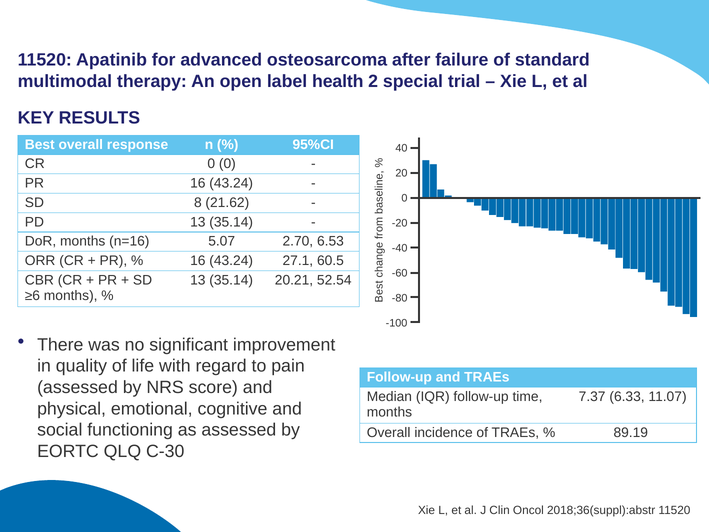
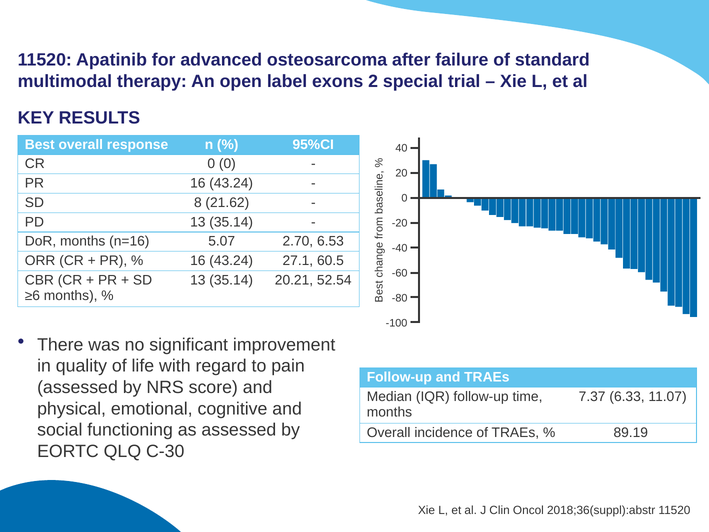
health: health -> exons
